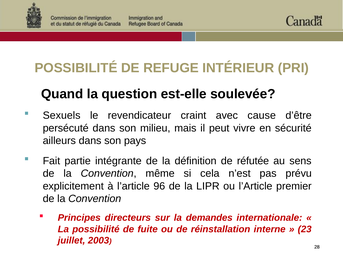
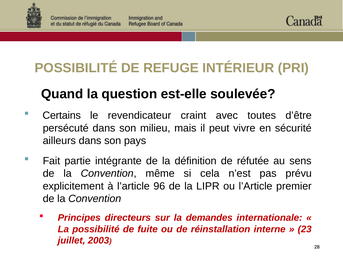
Sexuels: Sexuels -> Certains
cause: cause -> toutes
